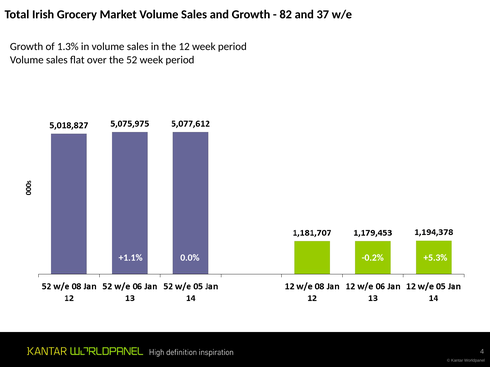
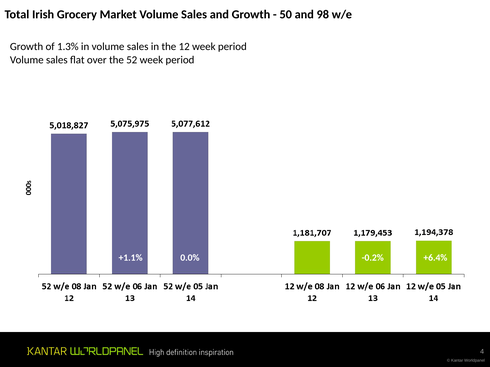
82: 82 -> 50
37: 37 -> 98
+5.3%: +5.3% -> +6.4%
